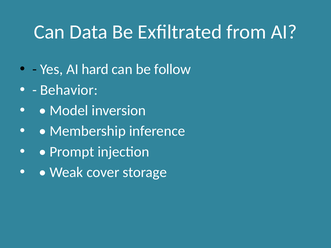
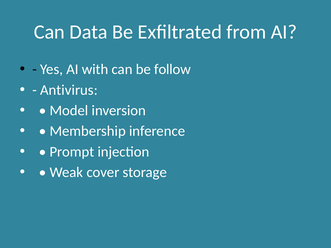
hard: hard -> with
Behavior: Behavior -> Antivirus
